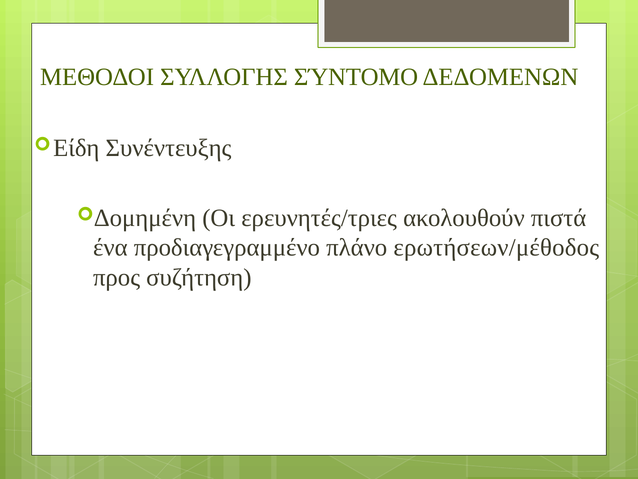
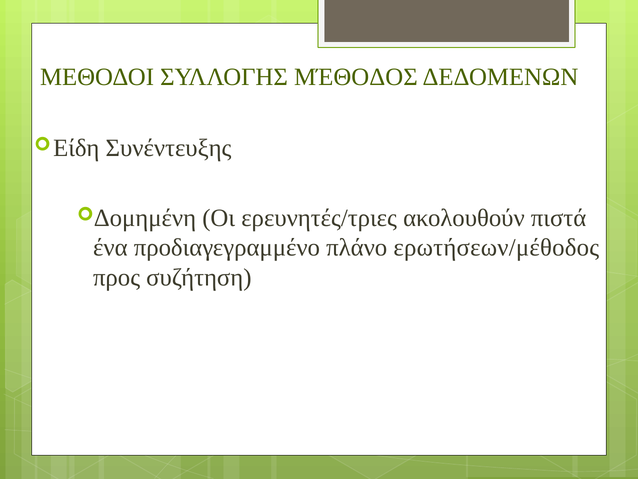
ΣΎΝΤΟΜΟ: ΣΎΝΤΟΜΟ -> ΜΈΘΟΔΟΣ
